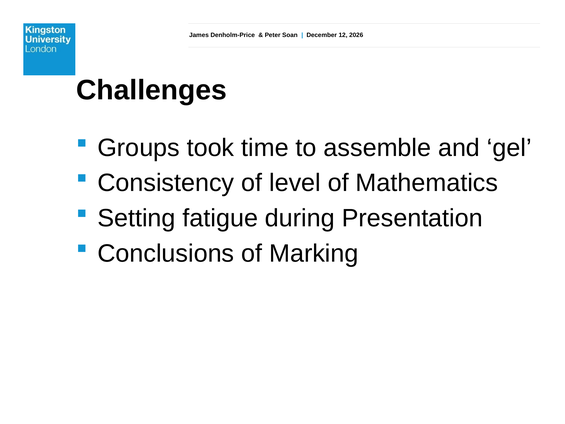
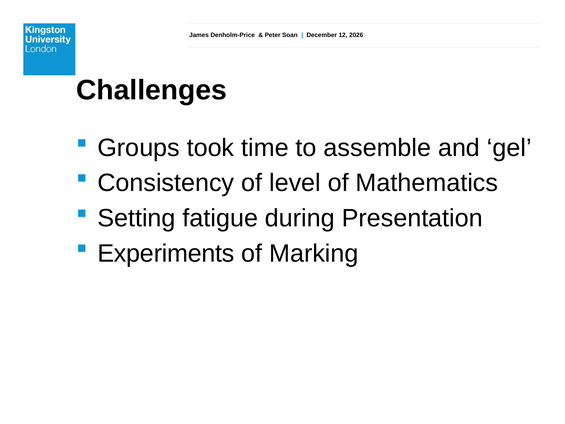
Conclusions: Conclusions -> Experiments
